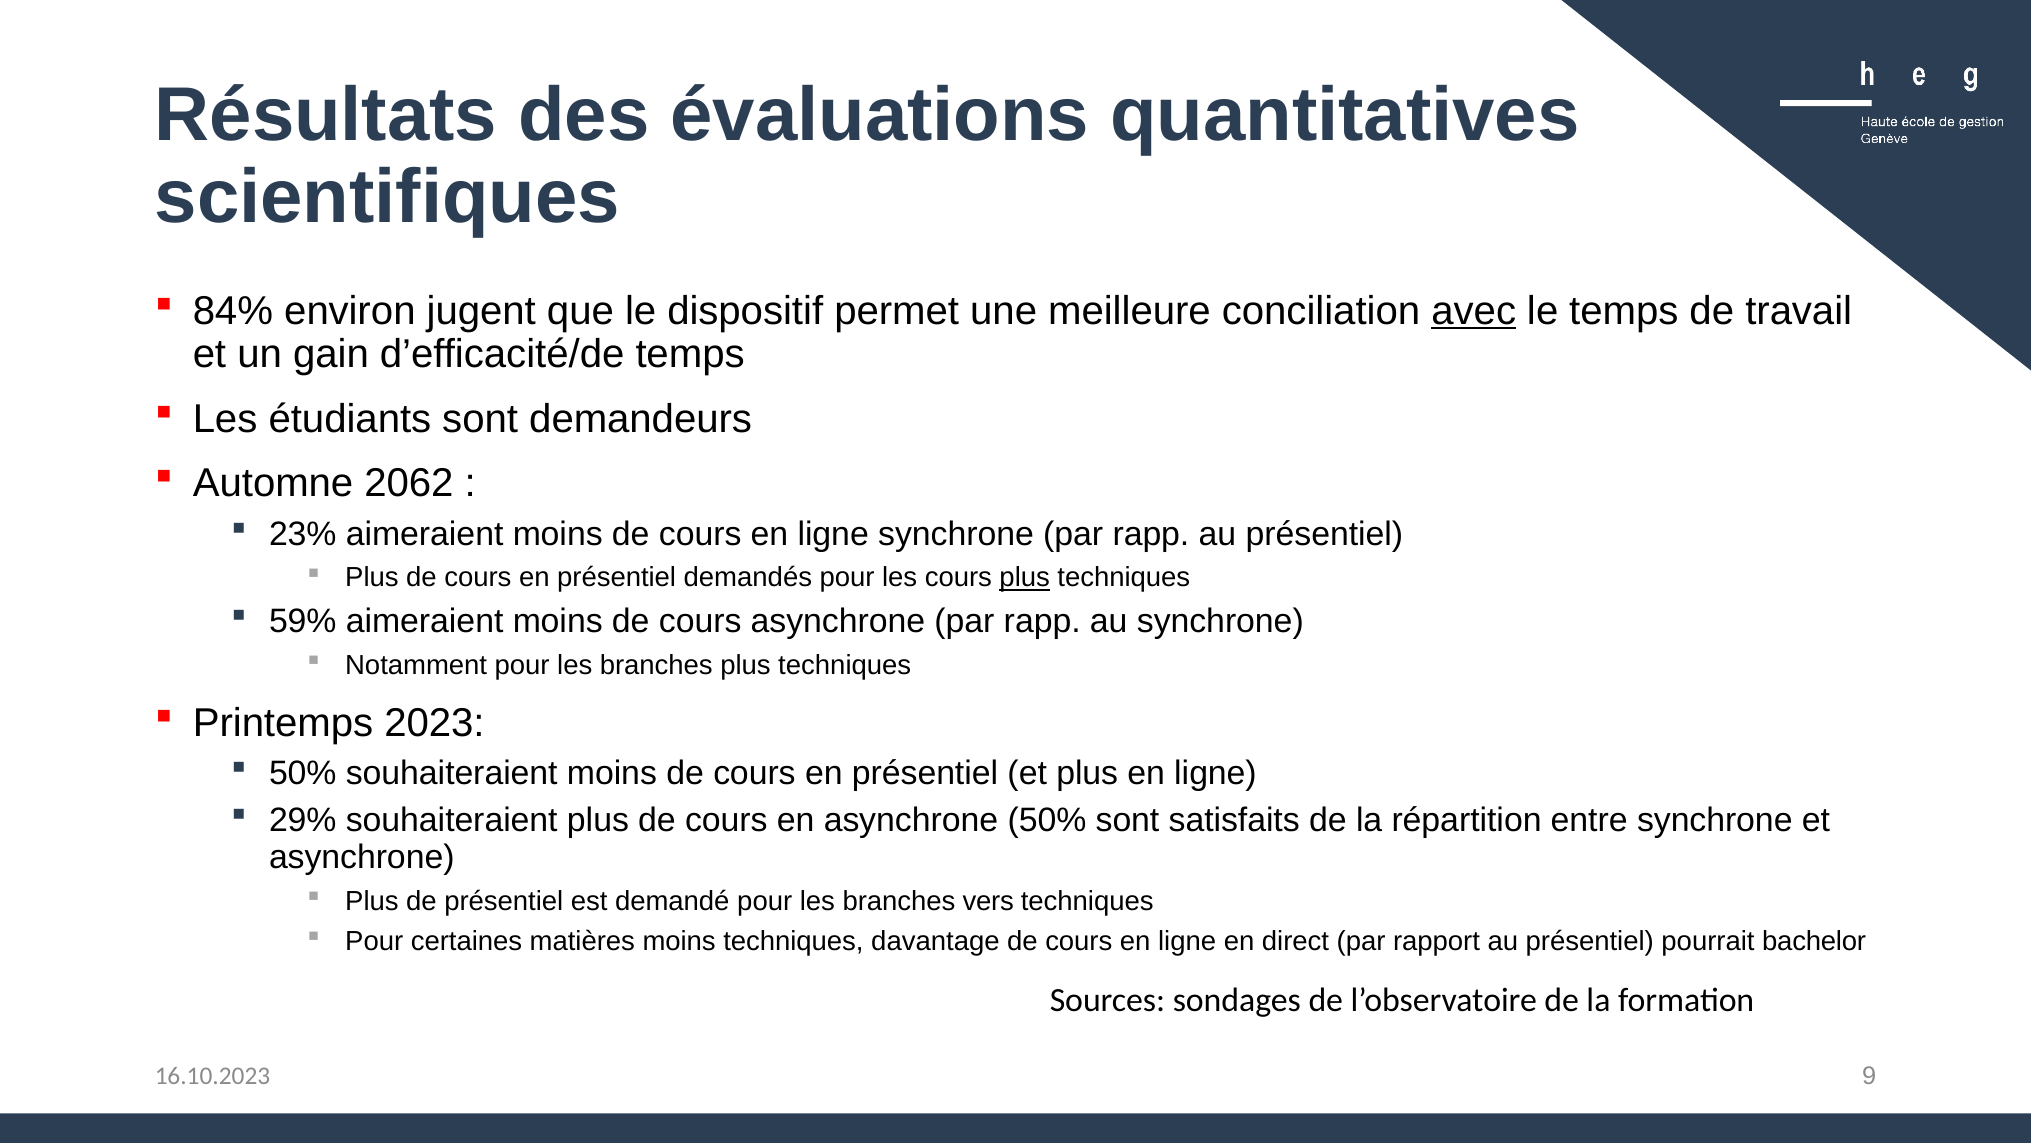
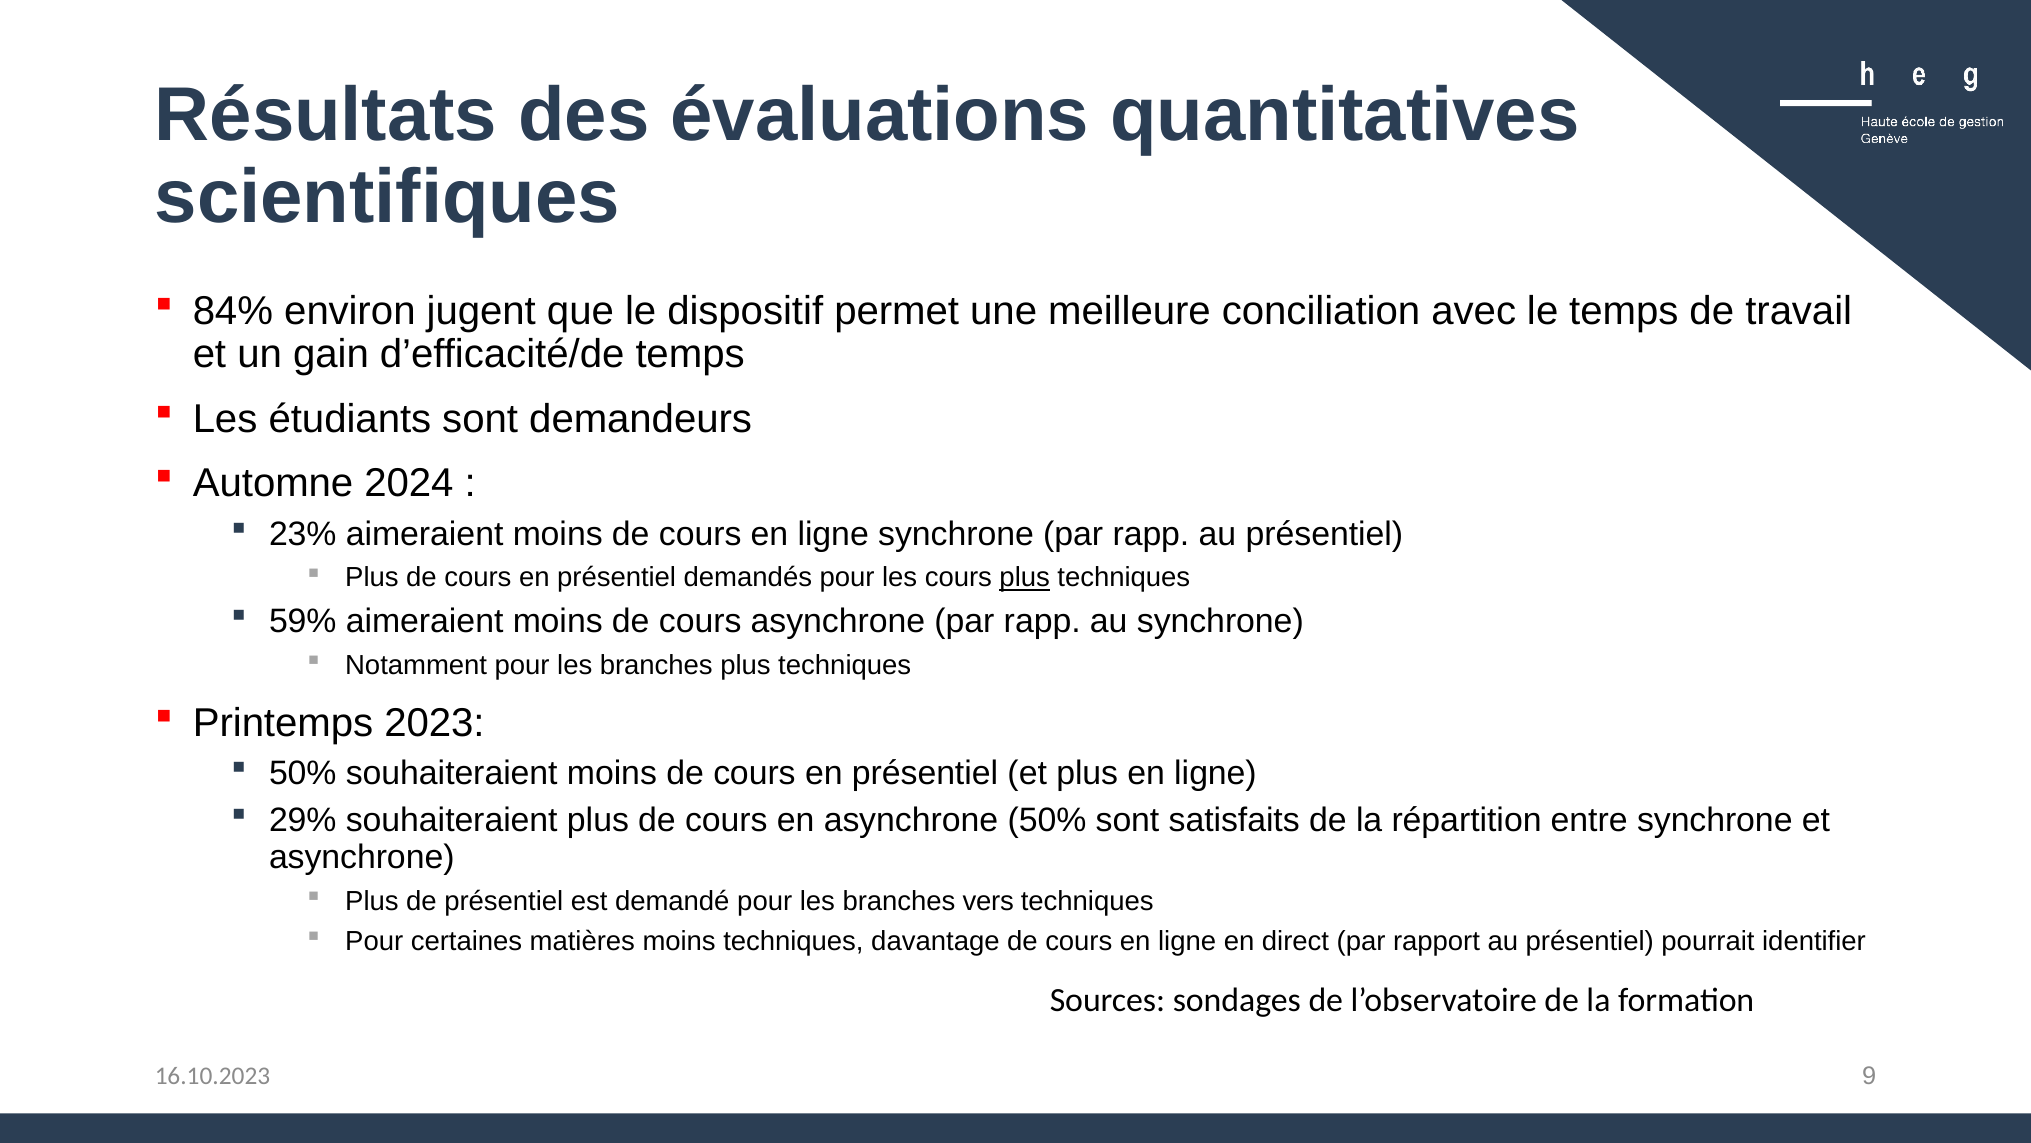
avec underline: present -> none
2062: 2062 -> 2024
bachelor: bachelor -> identifier
